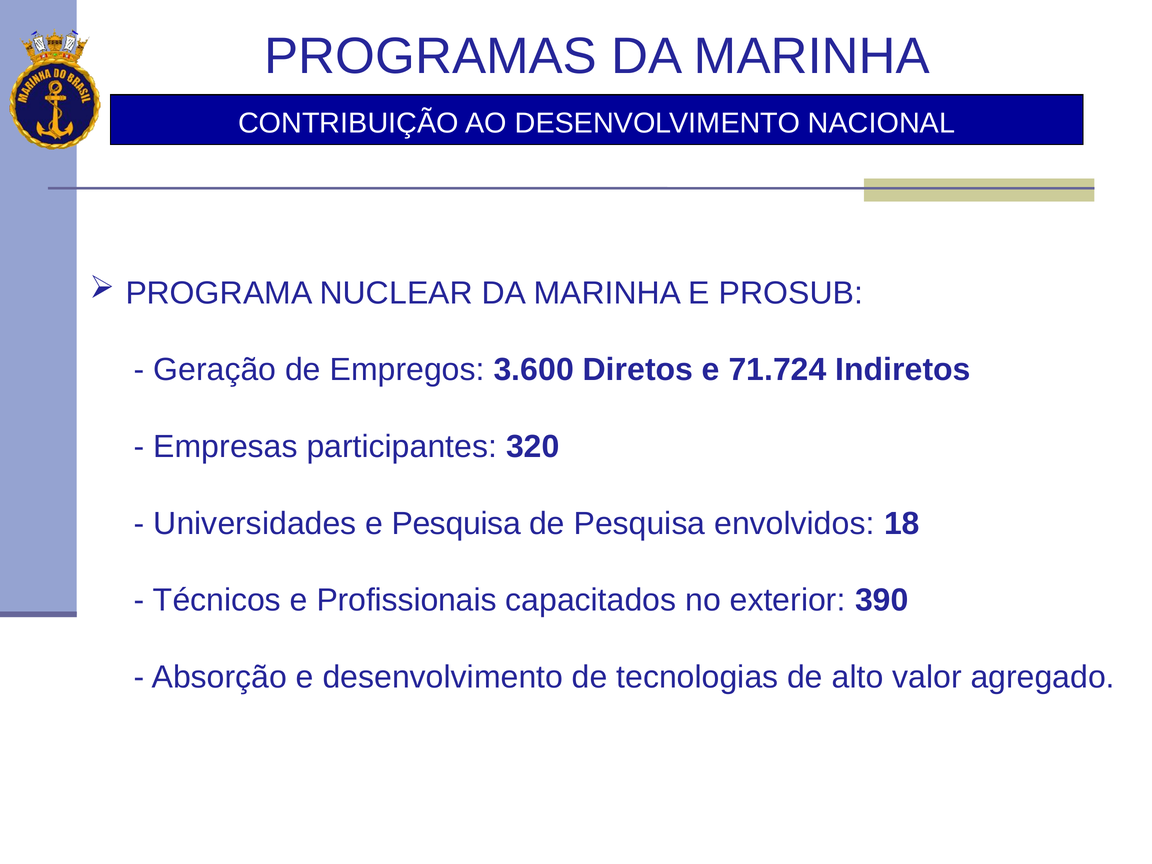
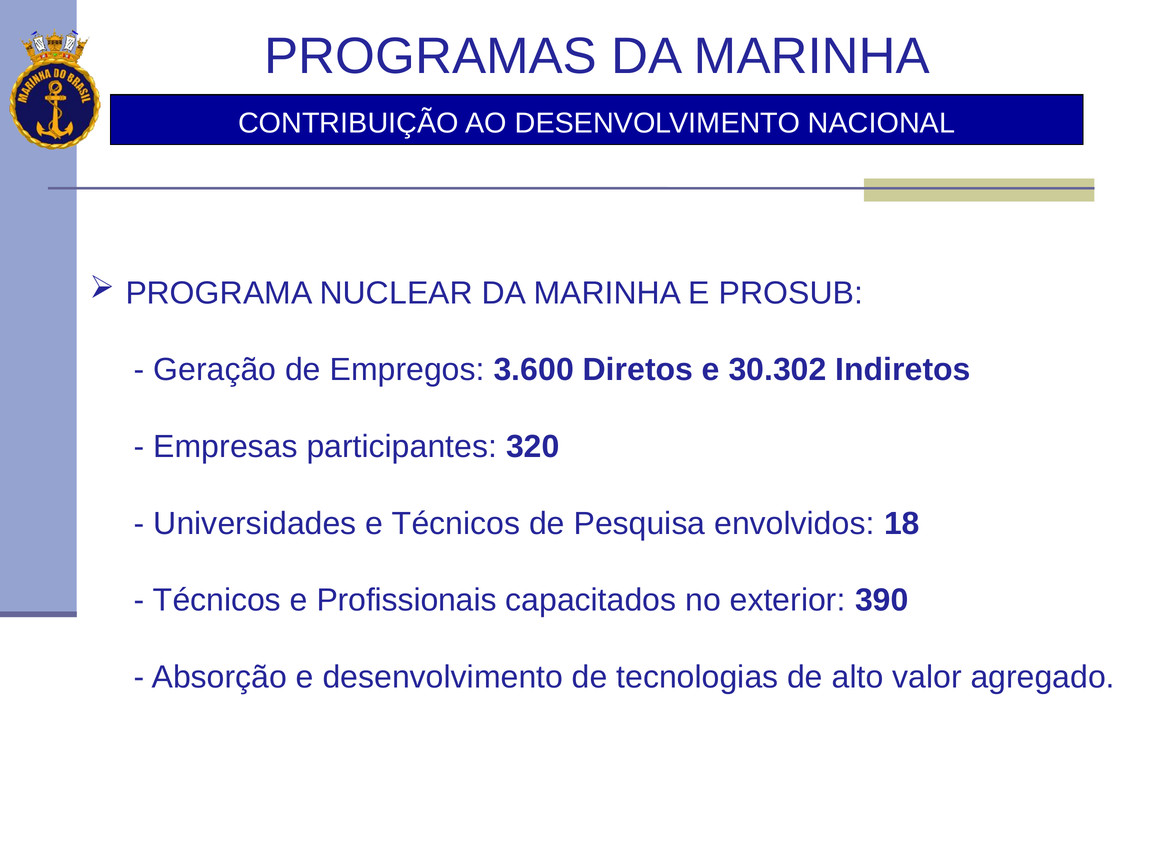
71.724: 71.724 -> 30.302
e Pesquisa: Pesquisa -> Técnicos
